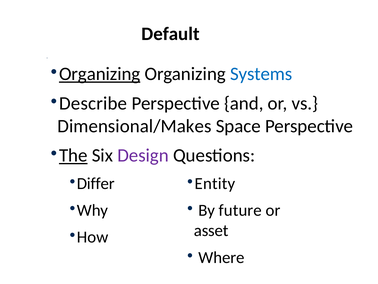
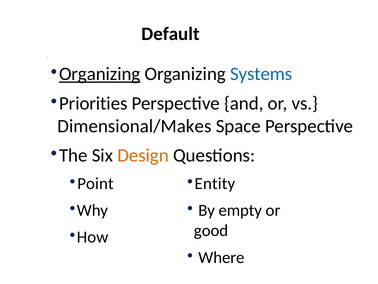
Describe: Describe -> Priorities
The underline: present -> none
Design colour: purple -> orange
Differ: Differ -> Point
future: future -> empty
asset: asset -> good
